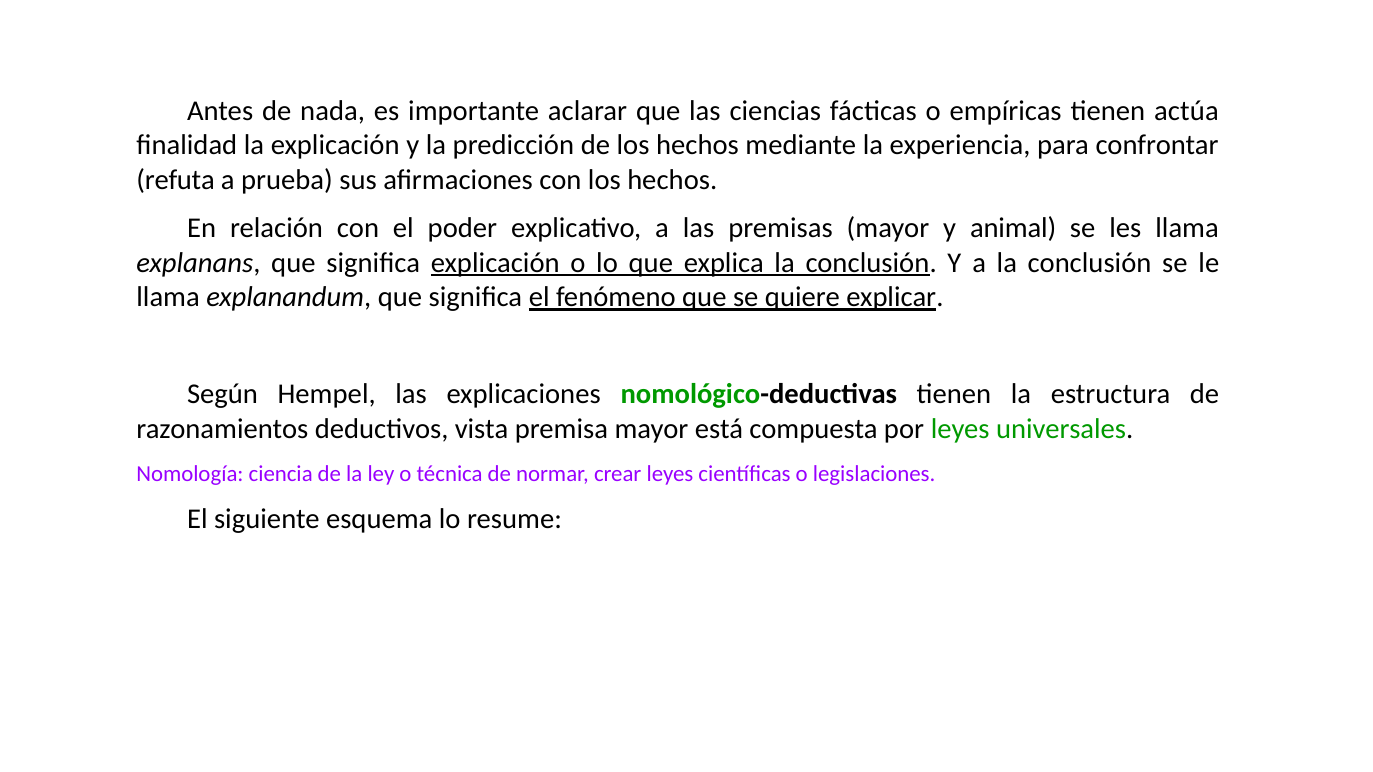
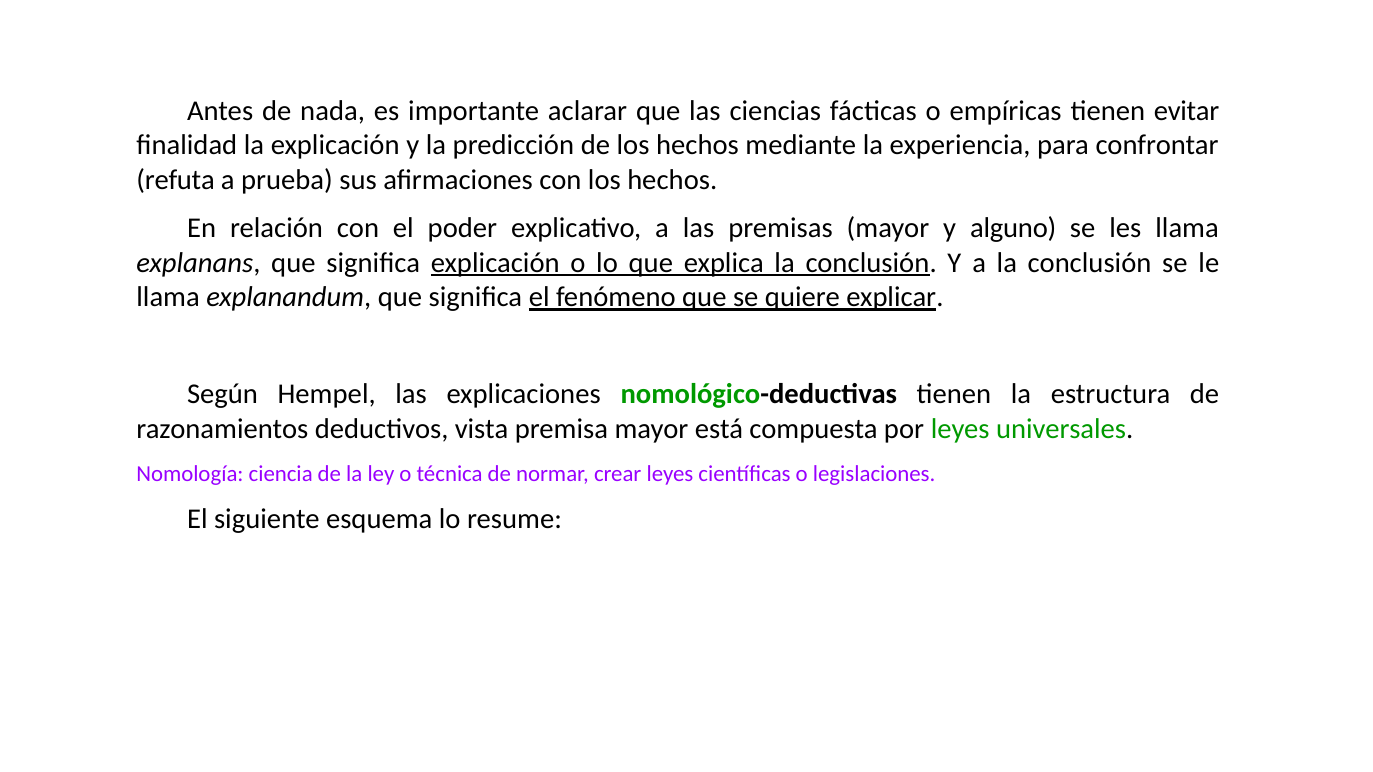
actúa: actúa -> evitar
animal: animal -> alguno
